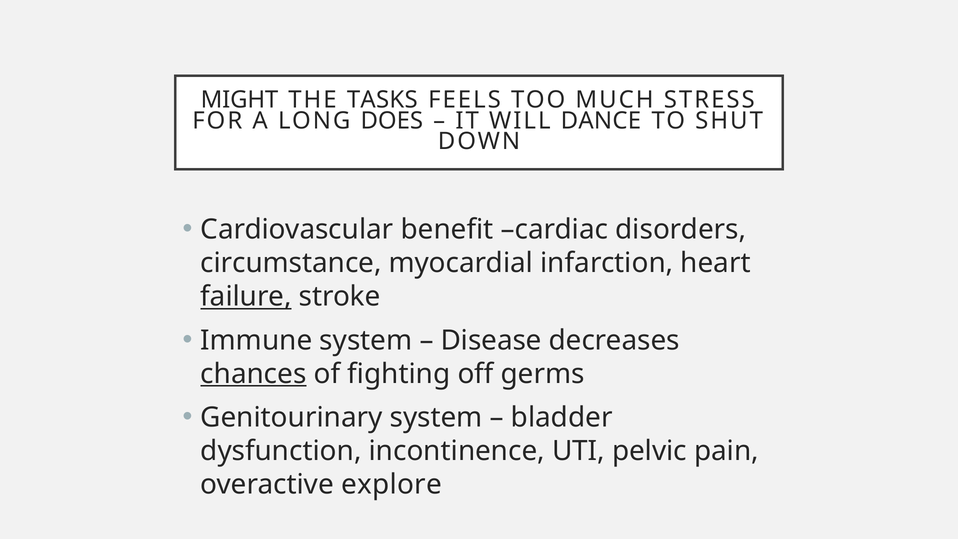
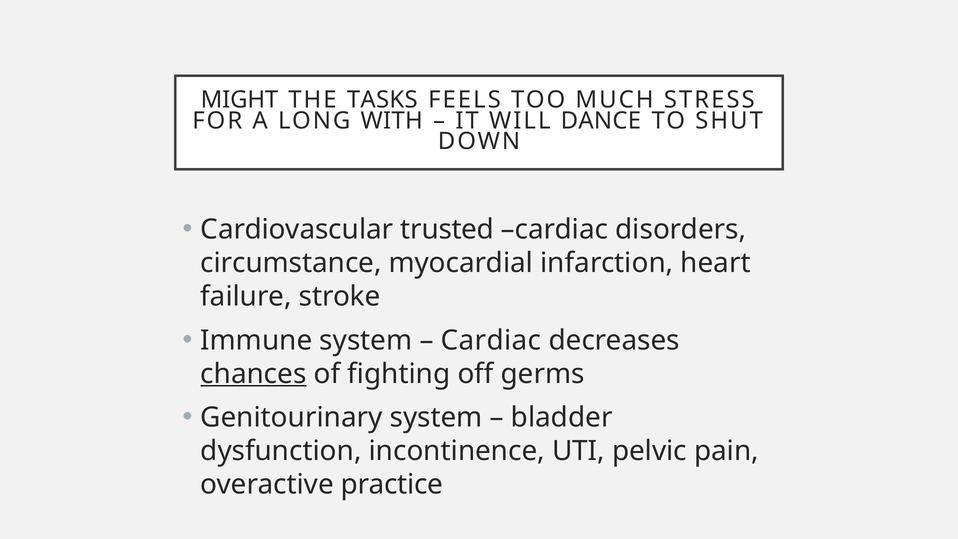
DOES: DOES -> WITH
benefit: benefit -> trusted
failure underline: present -> none
Disease at (491, 340): Disease -> Cardiac
explore: explore -> practice
